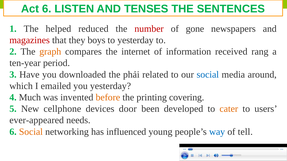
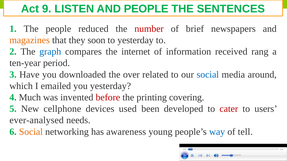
Act 6: 6 -> 9
AND TENSES: TENSES -> PEOPLE
The helped: helped -> people
gone: gone -> brief
magazines colour: red -> orange
boys: boys -> soon
graph colour: orange -> blue
phải: phải -> over
before colour: orange -> red
door: door -> used
cater colour: orange -> red
ever-appeared: ever-appeared -> ever-analysed
influenced: influenced -> awareness
